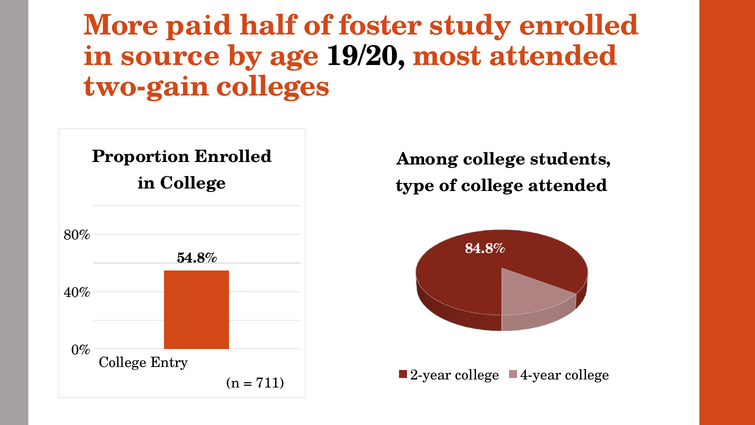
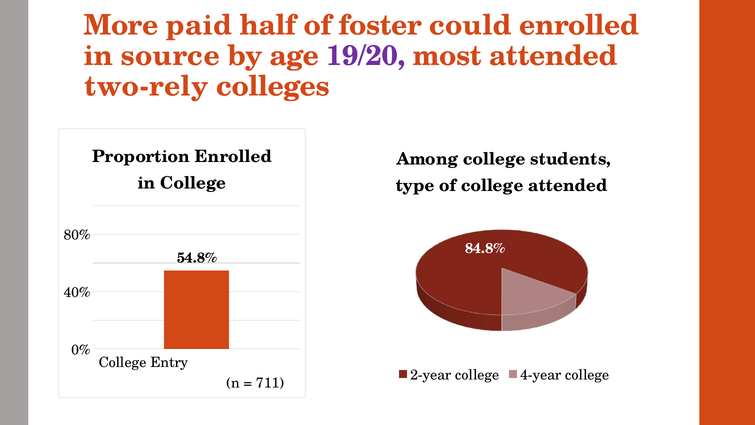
study: study -> could
19/20 colour: black -> purple
two-gain: two-gain -> two-rely
